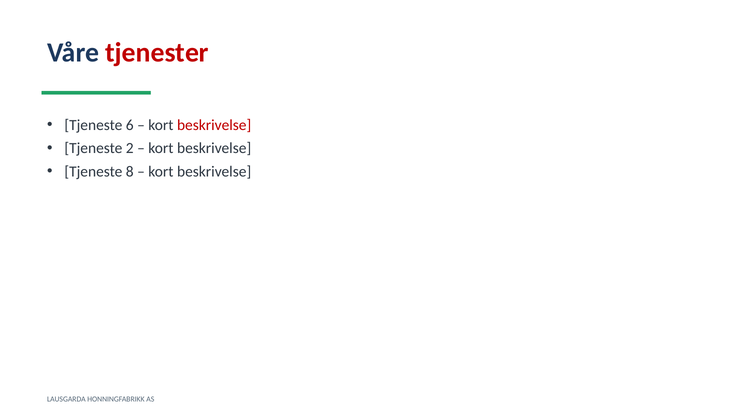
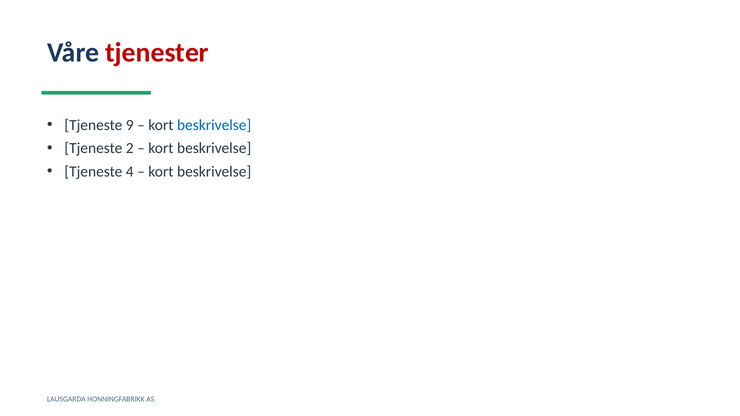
6: 6 -> 9
beskrivelse at (214, 125) colour: red -> blue
8: 8 -> 4
